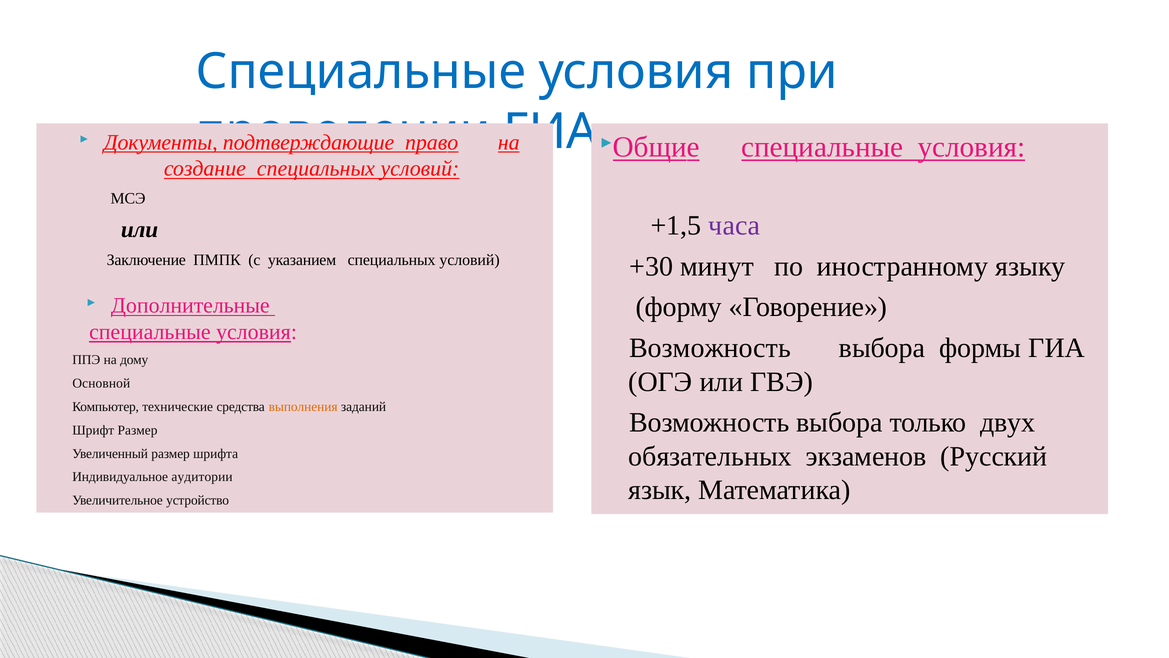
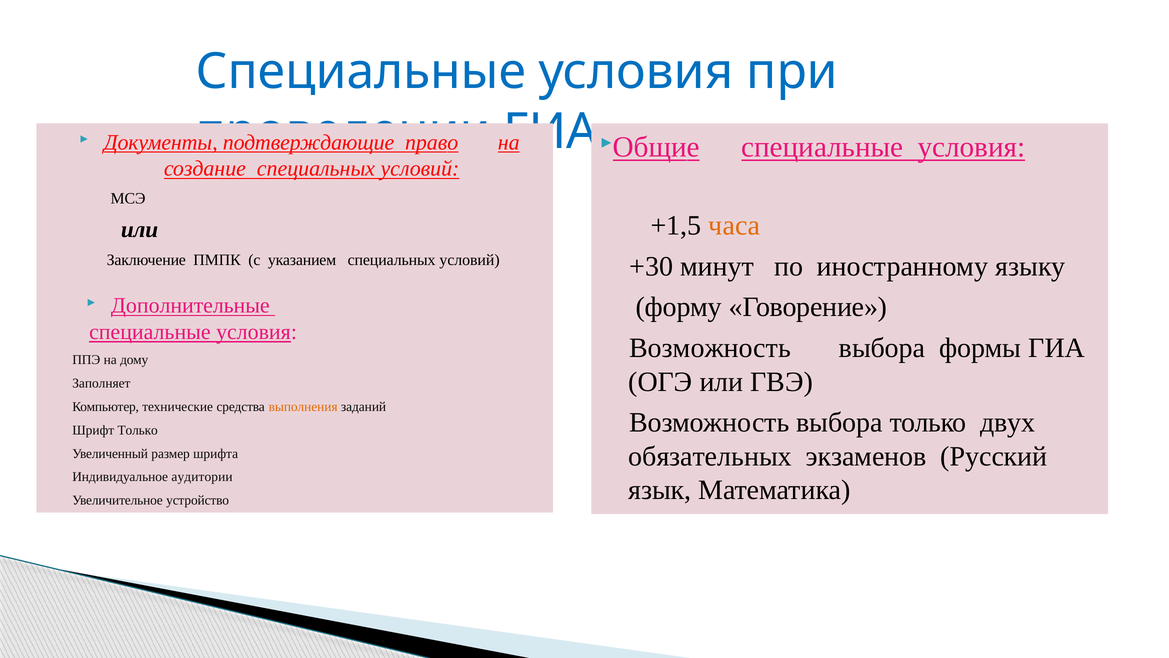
часа colour: purple -> orange
Основной: Основной -> Заполняет
Шрифт Размер: Размер -> Только
